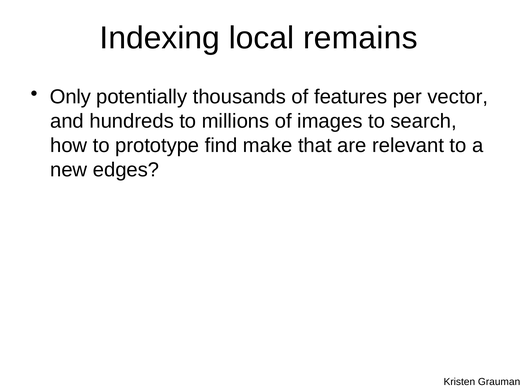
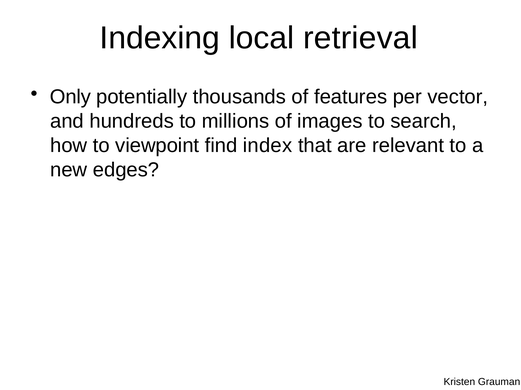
remains: remains -> retrieval
prototype: prototype -> viewpoint
make: make -> index
